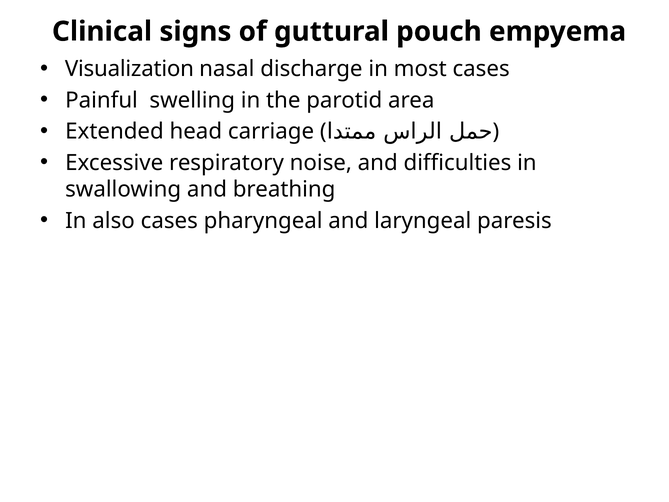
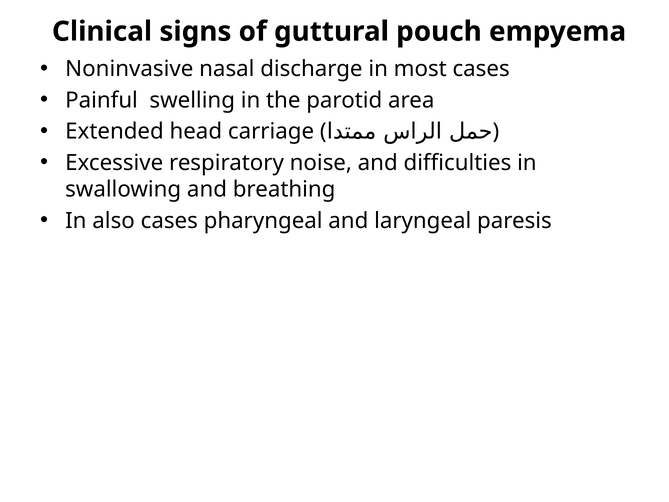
Visualization: Visualization -> Noninvasive
